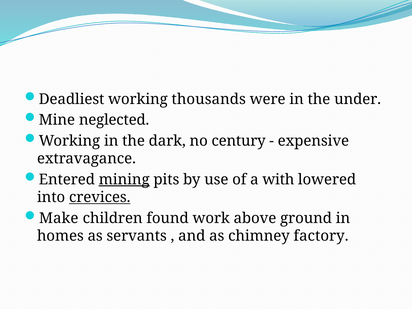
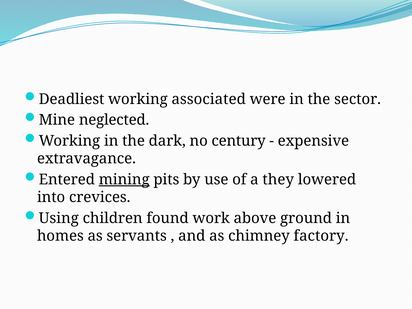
thousands: thousands -> associated
under: under -> sector
with: with -> they
crevices underline: present -> none
Make: Make -> Using
